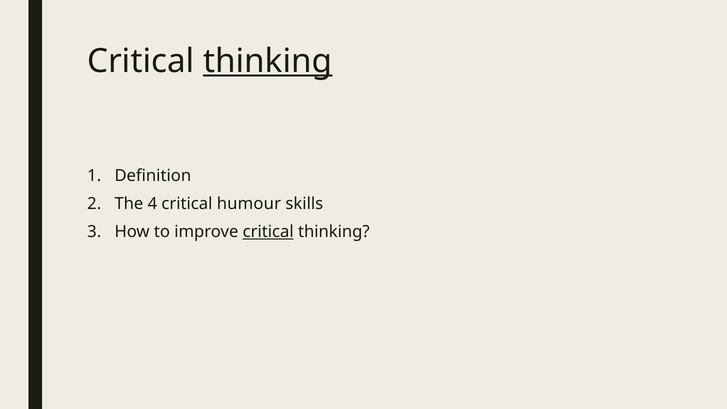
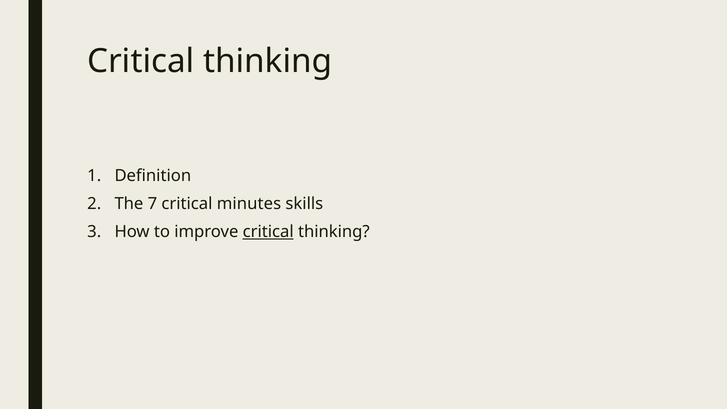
thinking at (268, 61) underline: present -> none
4: 4 -> 7
humour: humour -> minutes
